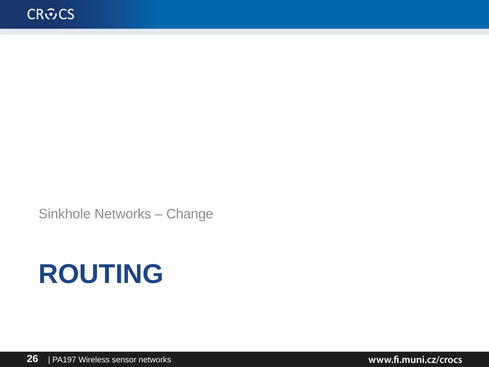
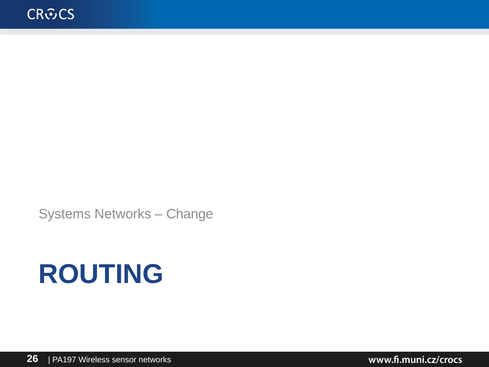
Sinkhole: Sinkhole -> Systems
